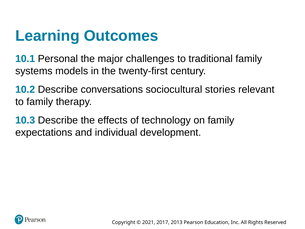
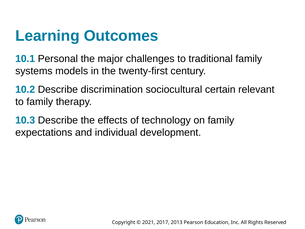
conversations: conversations -> discrimination
stories: stories -> certain
